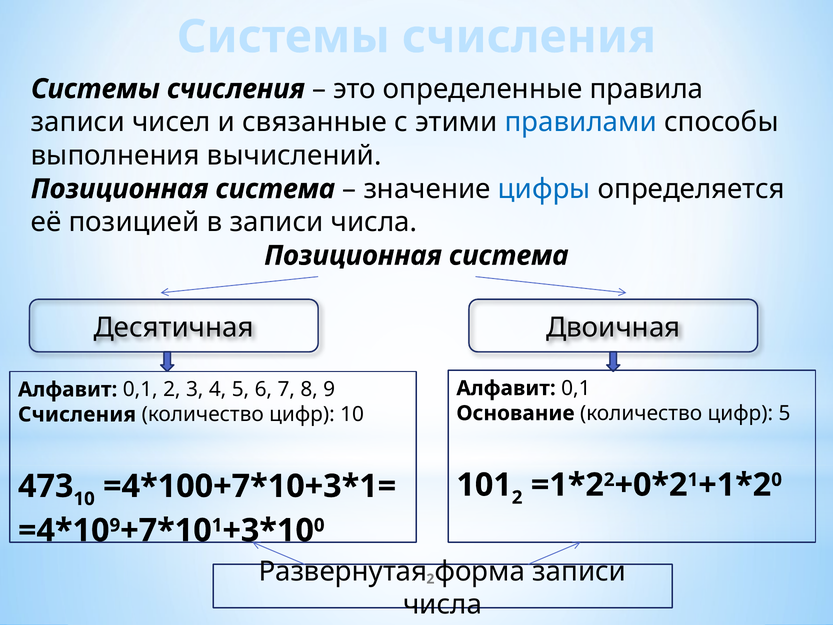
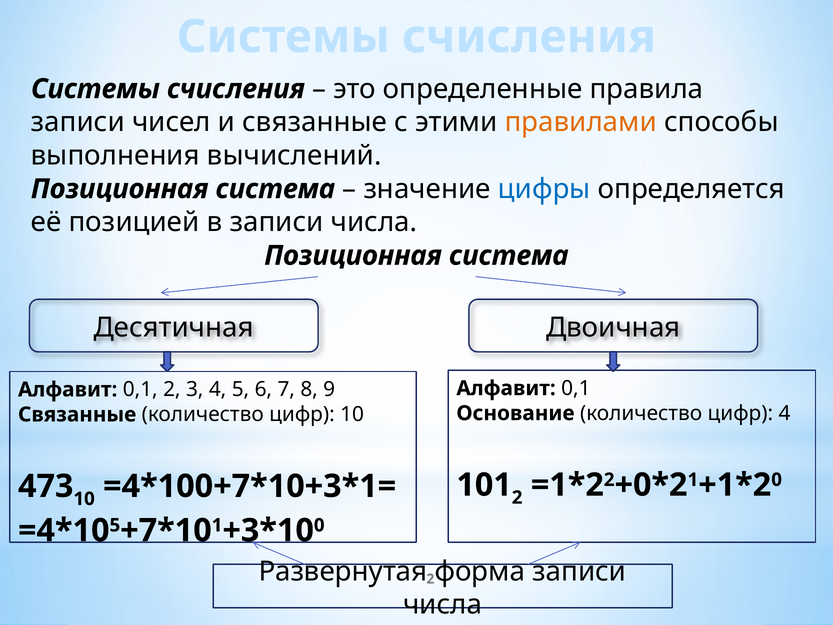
правилами colour: blue -> orange
цифр 5: 5 -> 4
Счисления at (77, 414): Счисления -> Связанные
9 at (115, 525): 9 -> 5
